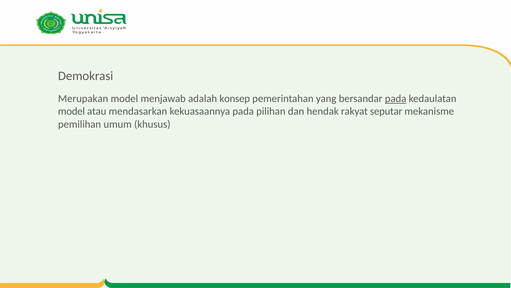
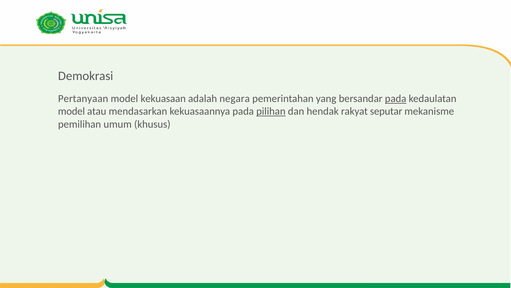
Merupakan: Merupakan -> Pertanyaan
menjawab: menjawab -> kekuasaan
konsep: konsep -> negara
pilihan underline: none -> present
